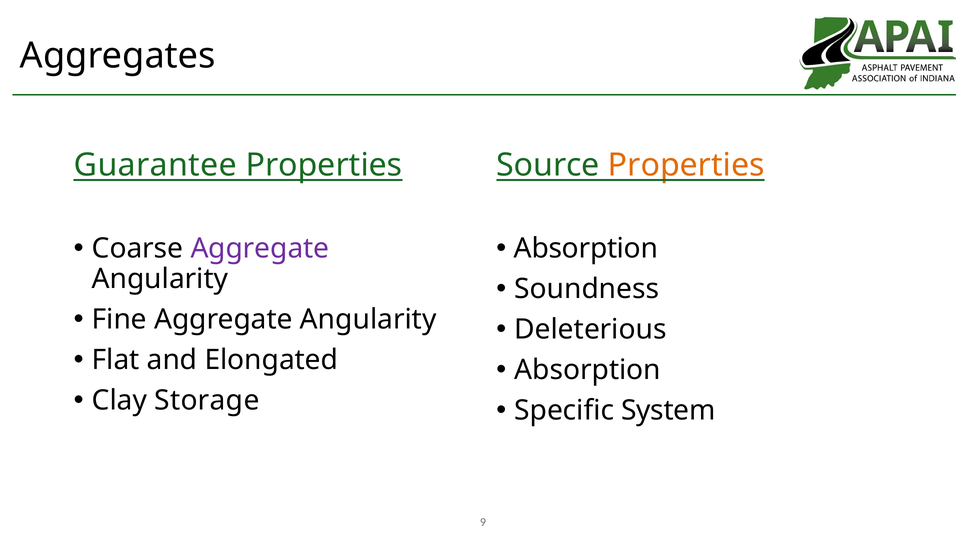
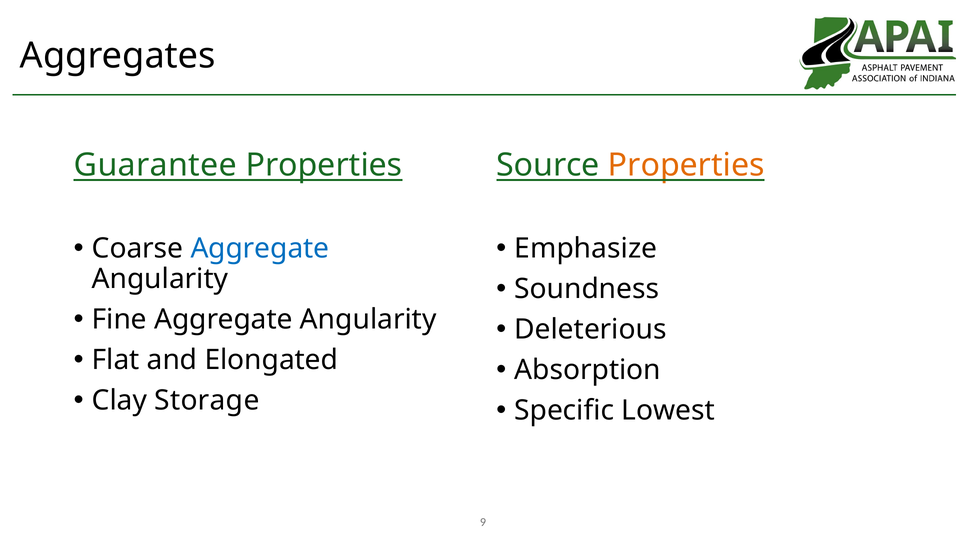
Aggregate at (260, 249) colour: purple -> blue
Absorption at (586, 249): Absorption -> Emphasize
System: System -> Lowest
